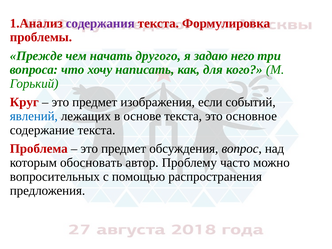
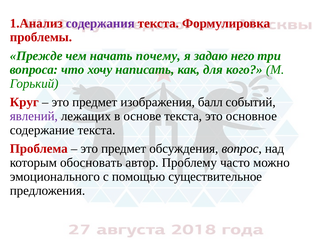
другого: другого -> почему
если: если -> балл
явлений colour: blue -> purple
вопросительных: вопросительных -> эмоционального
распространения: распространения -> существительное
